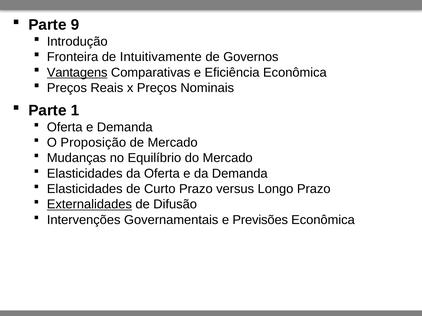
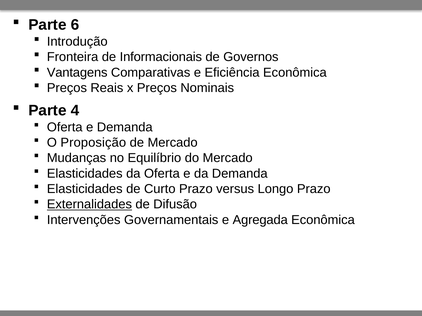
9: 9 -> 6
Intuitivamente: Intuitivamente -> Informacionais
Vantagens underline: present -> none
1: 1 -> 4
Previsões: Previsões -> Agregada
